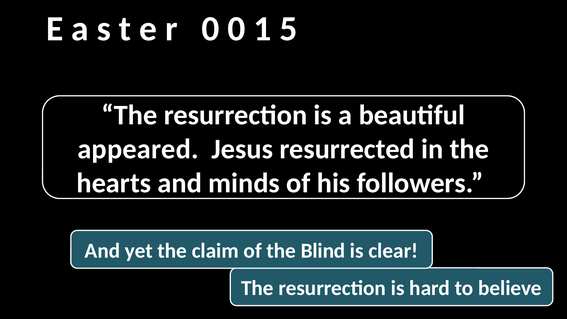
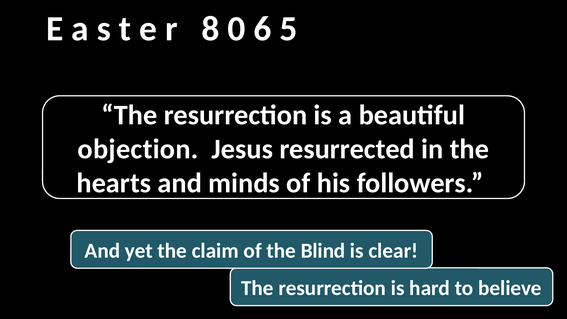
r 0: 0 -> 8
1: 1 -> 6
appeared: appeared -> objection
